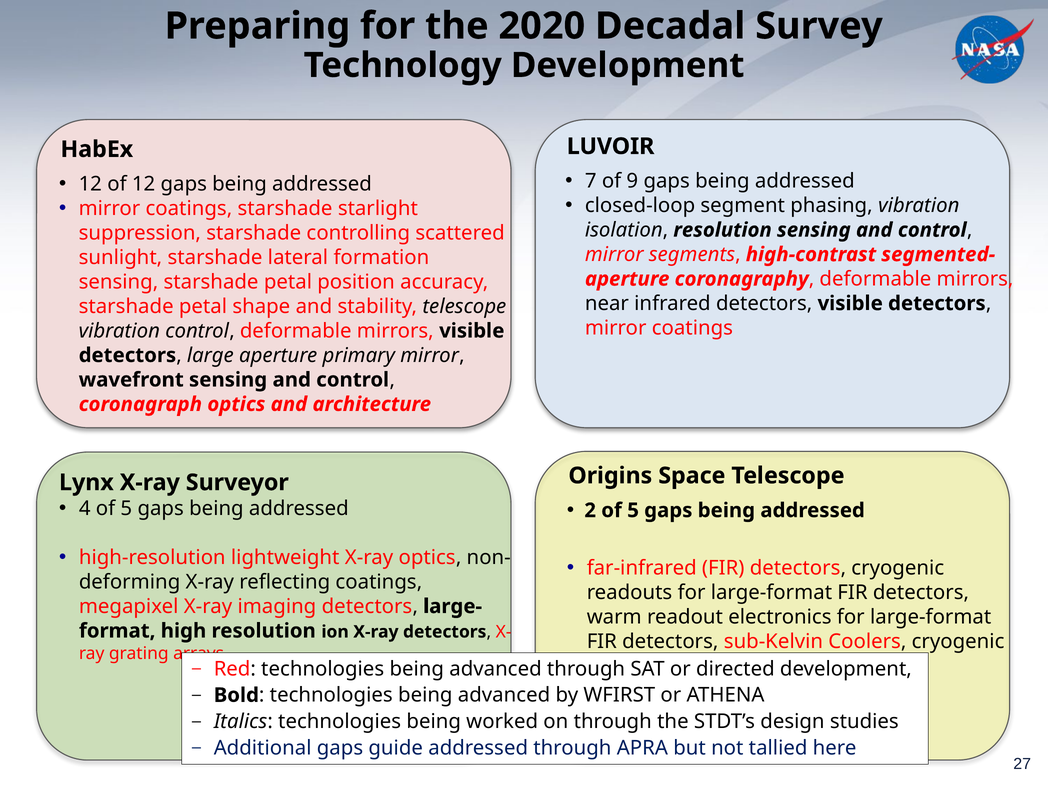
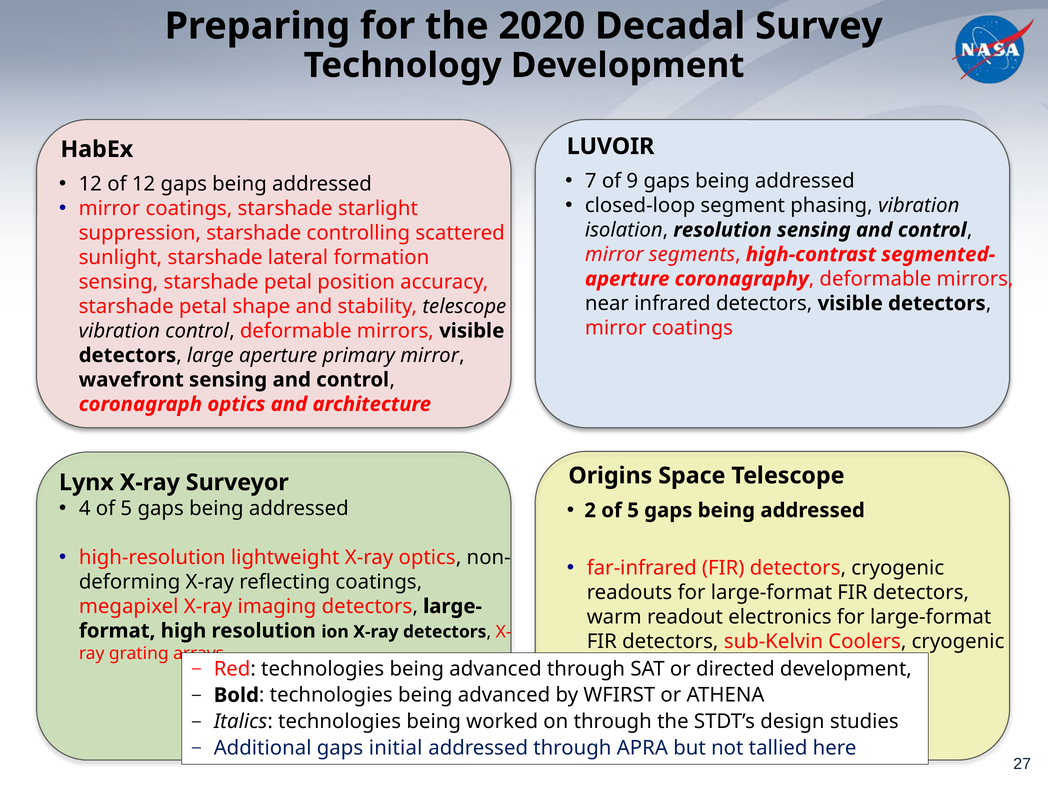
guide: guide -> initial
